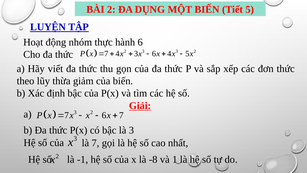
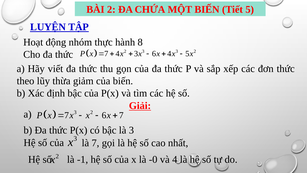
DỤNG: DỤNG -> CHỨA
hành 6: 6 -> 8
-8: -8 -> -0
và 1: 1 -> 4
